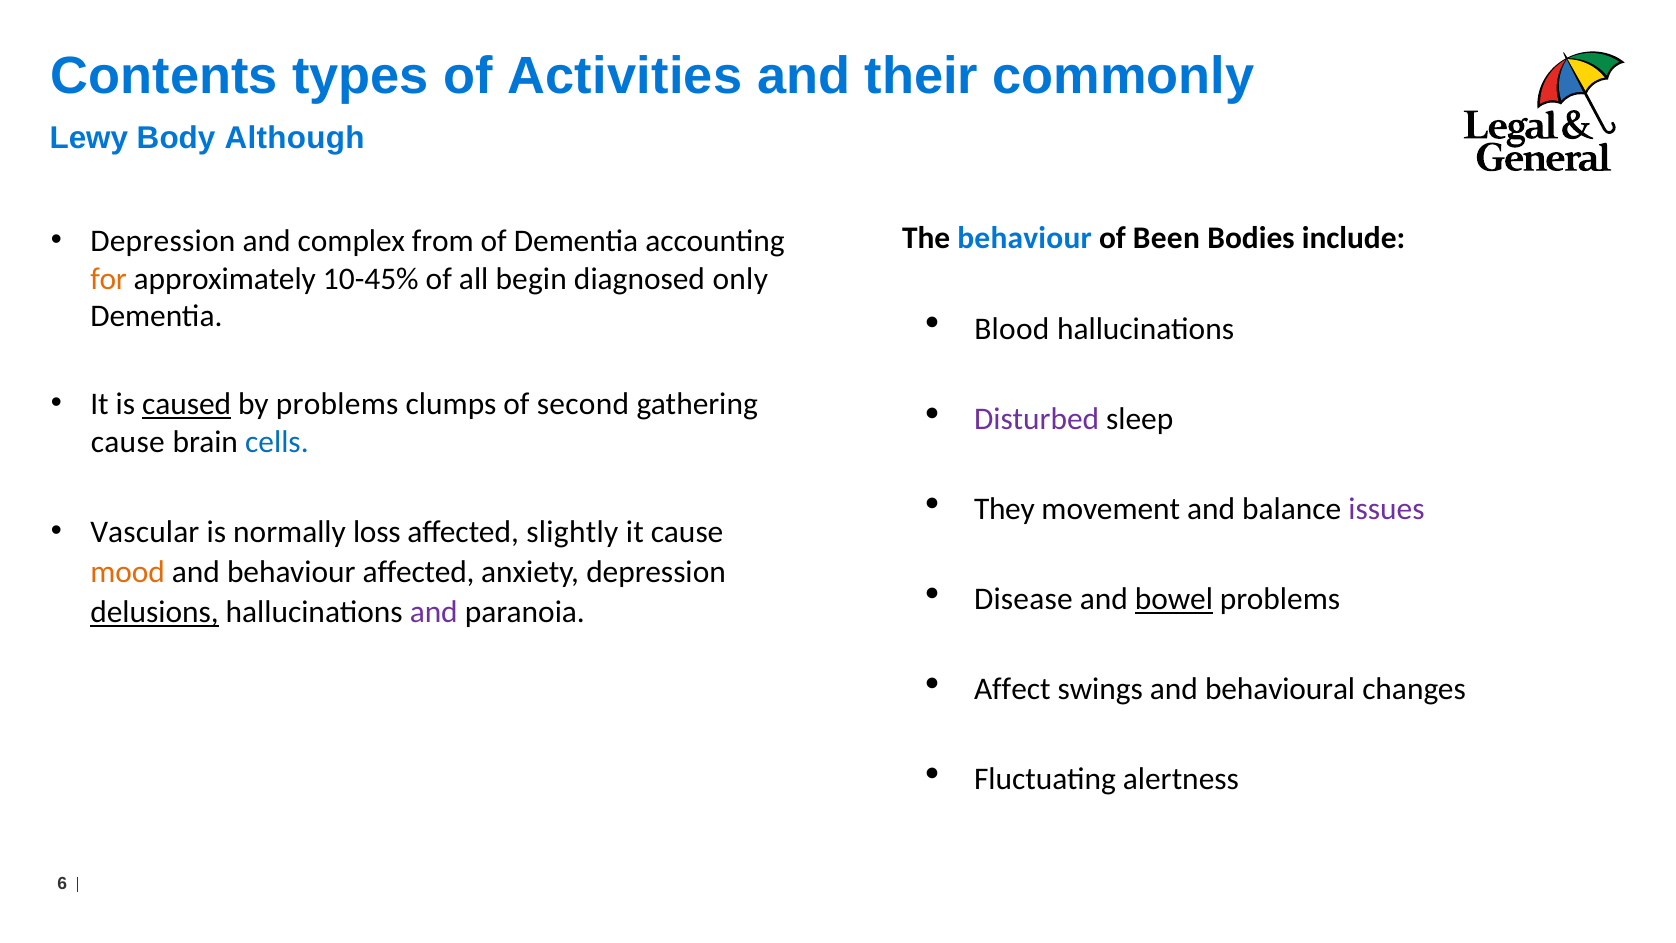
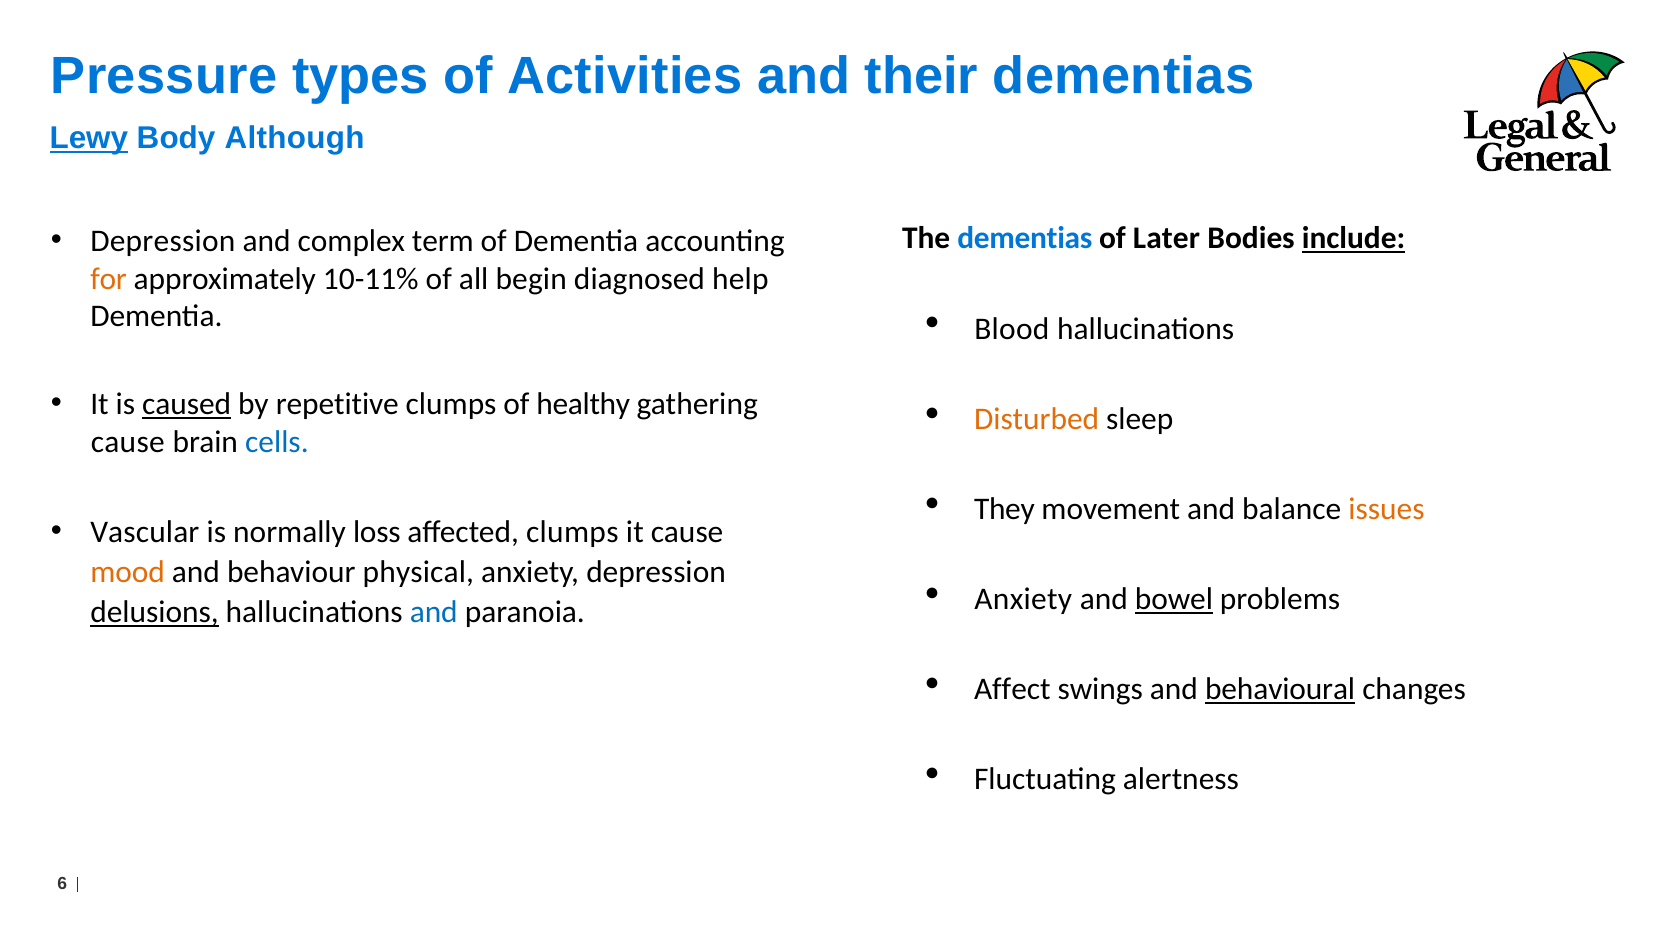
Contents: Contents -> Pressure
their commonly: commonly -> dementias
Lewy underline: none -> present
from: from -> term
The behaviour: behaviour -> dementias
Been: Been -> Later
include underline: none -> present
10-45%: 10-45% -> 10-11%
only: only -> help
by problems: problems -> repetitive
second: second -> healthy
Disturbed colour: purple -> orange
issues colour: purple -> orange
affected slightly: slightly -> clumps
behaviour affected: affected -> physical
Disease at (1023, 599): Disease -> Anxiety
and at (434, 612) colour: purple -> blue
behavioural underline: none -> present
